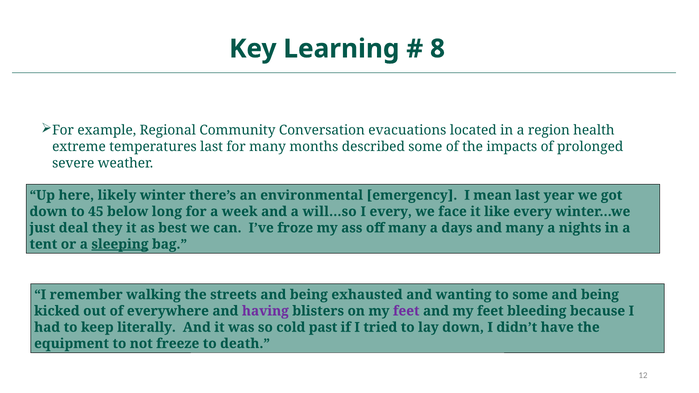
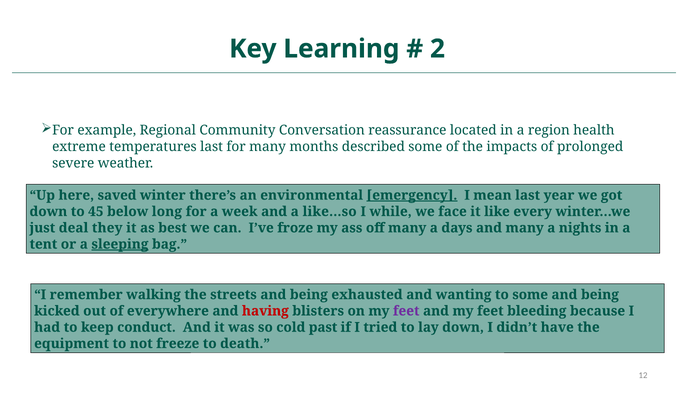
8: 8 -> 2
evacuations: evacuations -> reassurance
likely: likely -> saved
emergency underline: none -> present
will…so: will…so -> like…so
I every: every -> while
having colour: purple -> red
literally: literally -> conduct
